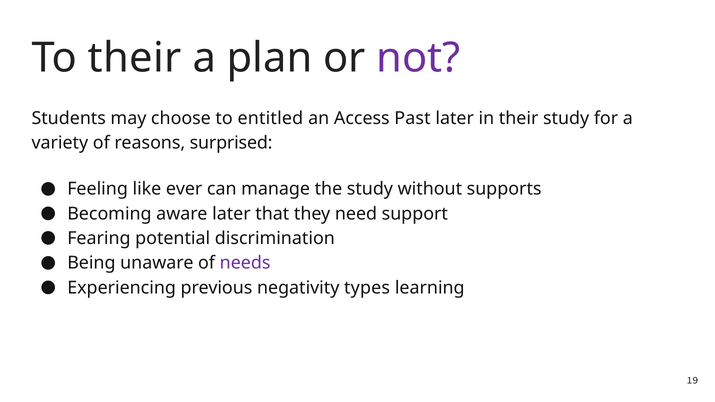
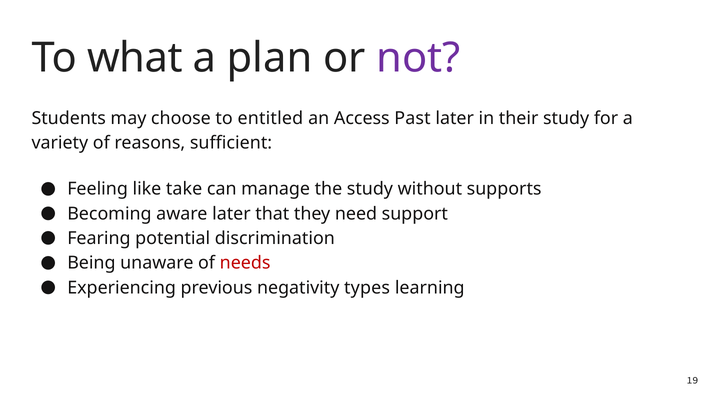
To their: their -> what
surprised: surprised -> sufficient
ever: ever -> take
needs colour: purple -> red
